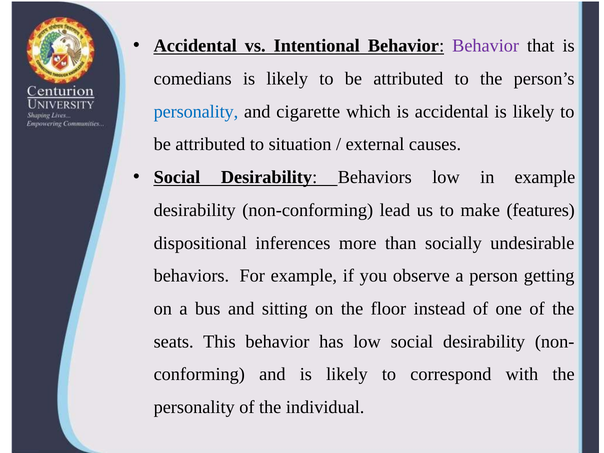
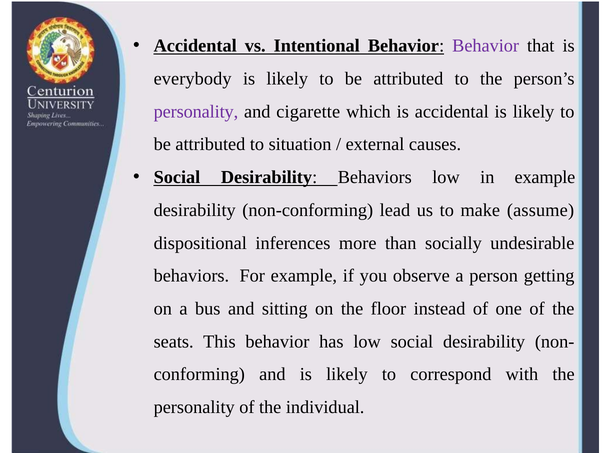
comedians: comedians -> everybody
personality at (196, 112) colour: blue -> purple
features: features -> assume
